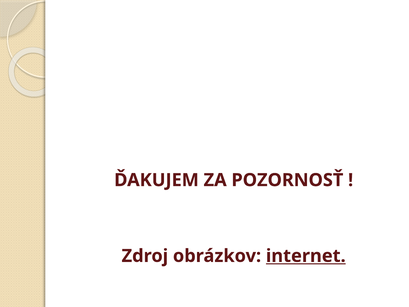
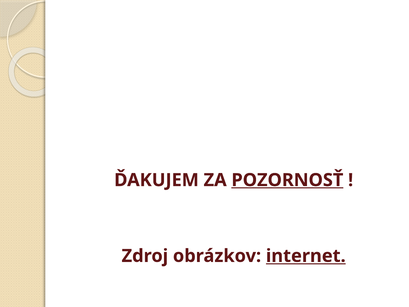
POZORNOSŤ underline: none -> present
